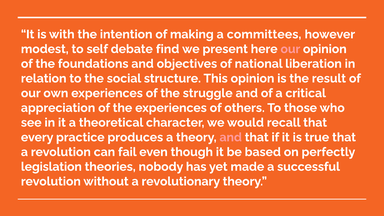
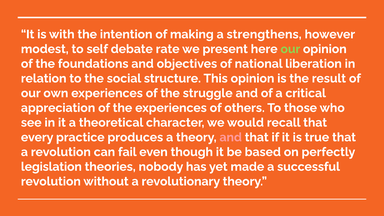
committees: committees -> strengthens
find: find -> rate
our at (290, 49) colour: pink -> light green
